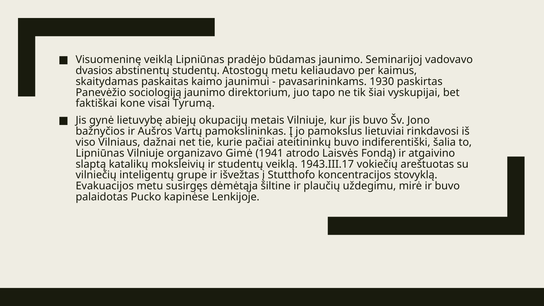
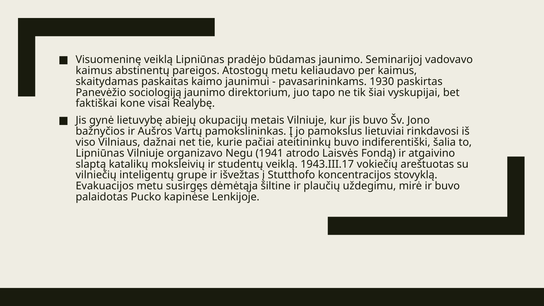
dvasios at (94, 71): dvasios -> kaimus
abstinentų studentų: studentų -> pareigos
Tyrumą: Tyrumą -> Realybę
Gimė: Gimė -> Negu
